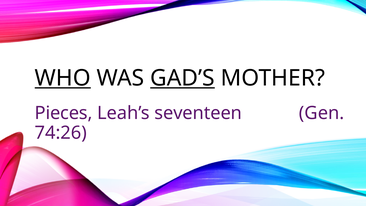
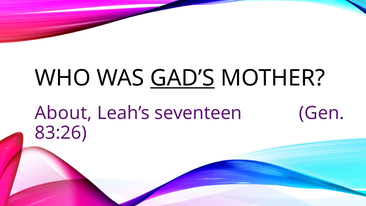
WHO underline: present -> none
Pieces: Pieces -> About
74:26: 74:26 -> 83:26
